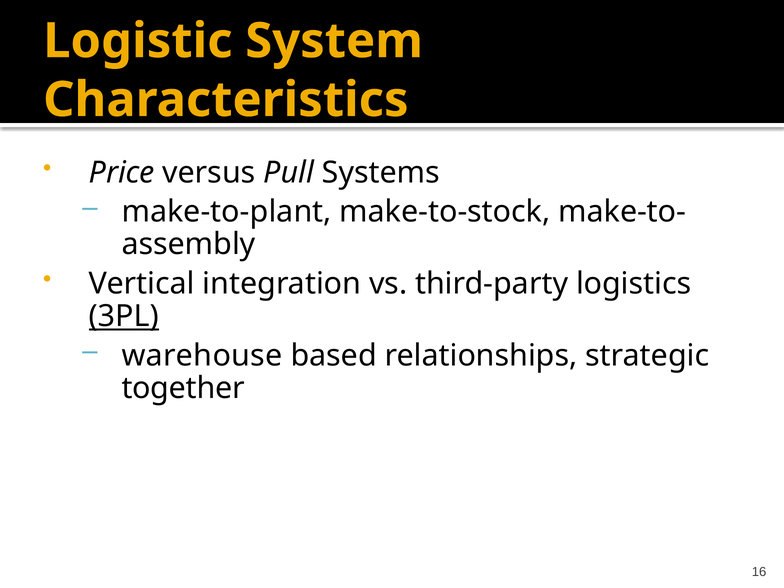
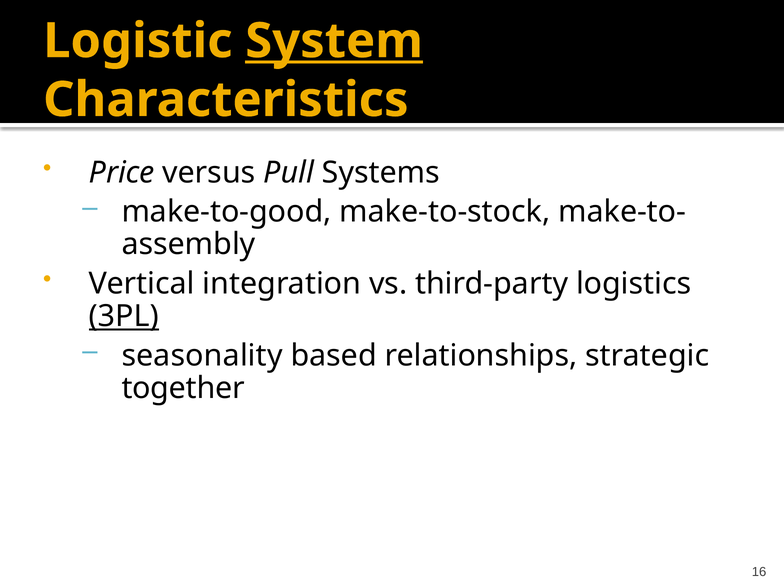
System underline: none -> present
make-to-plant: make-to-plant -> make-to-good
warehouse: warehouse -> seasonality
